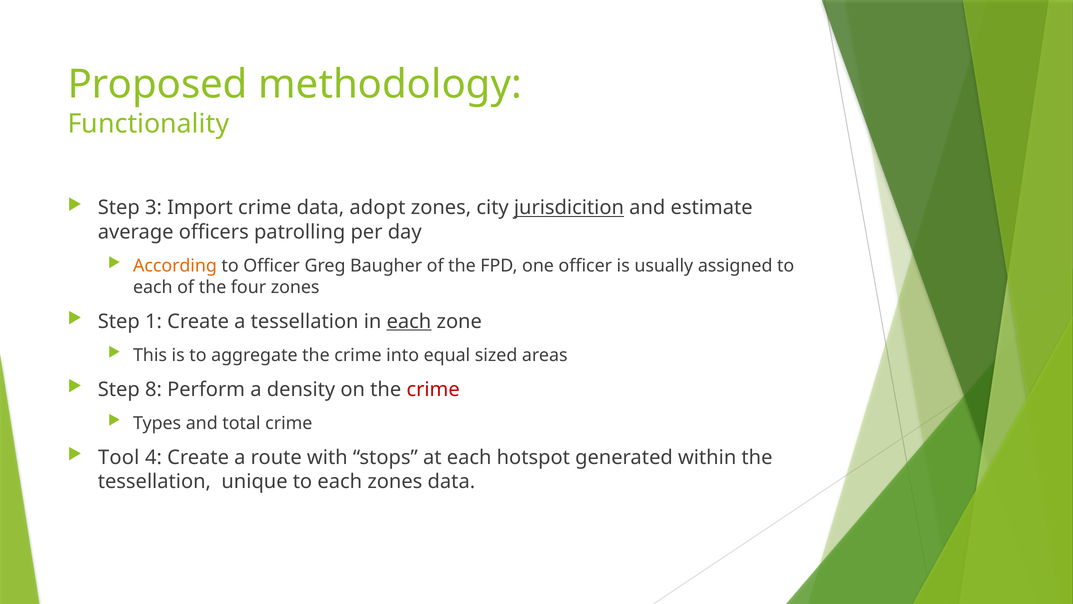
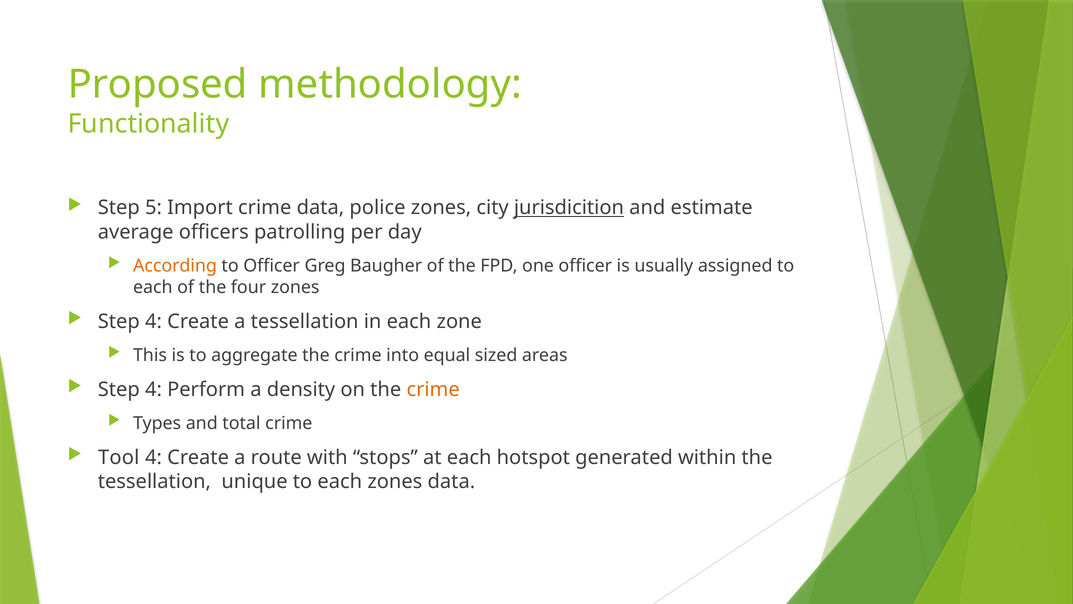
3: 3 -> 5
adopt: adopt -> police
1 at (153, 321): 1 -> 4
each at (409, 321) underline: present -> none
8 at (153, 389): 8 -> 4
crime at (433, 389) colour: red -> orange
